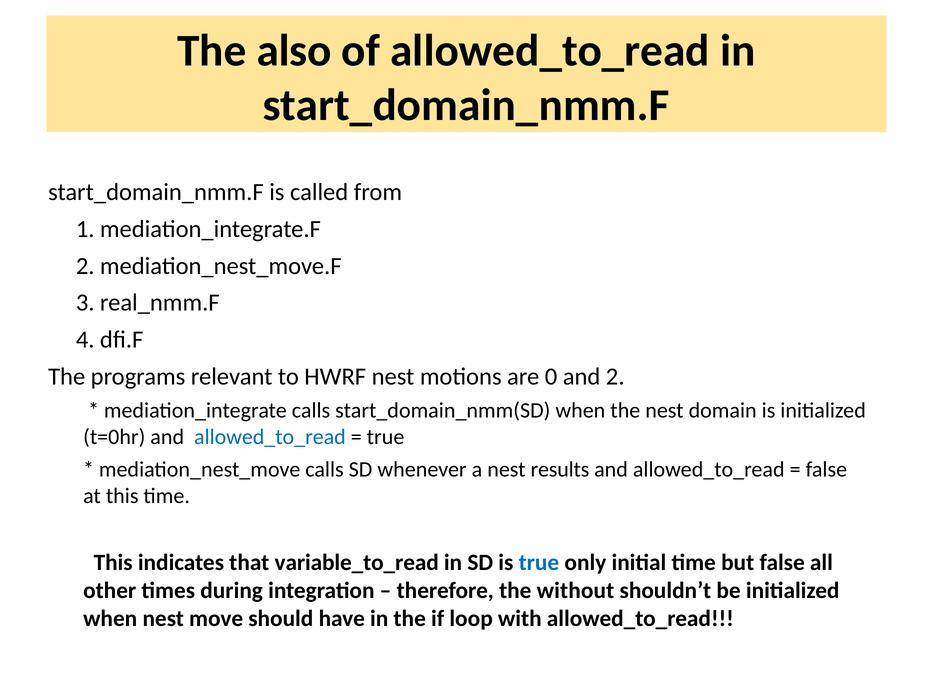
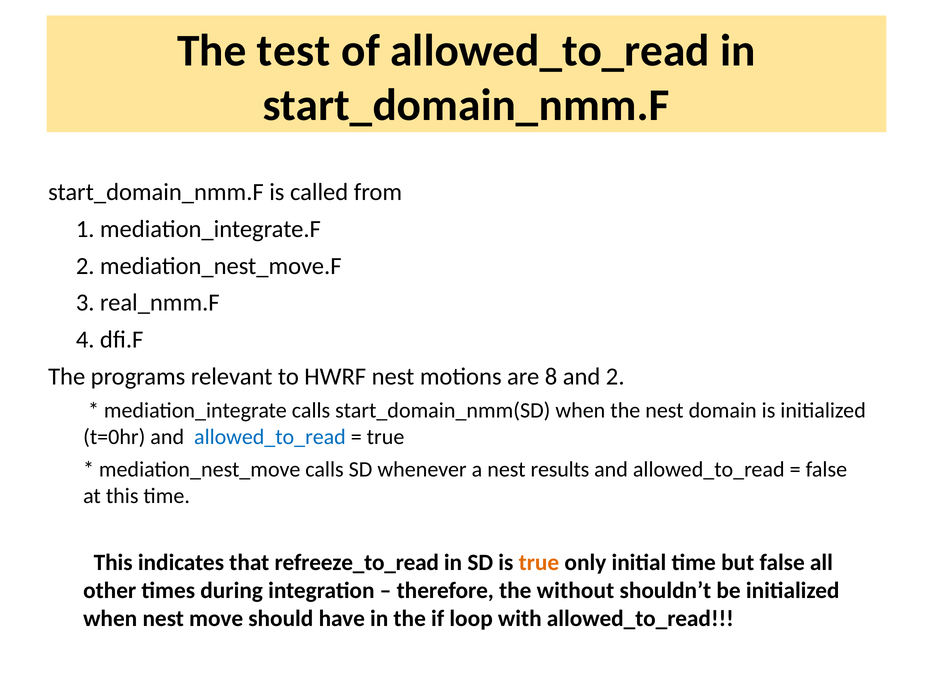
also: also -> test
0: 0 -> 8
variable_to_read: variable_to_read -> refreeze_to_read
true at (539, 562) colour: blue -> orange
